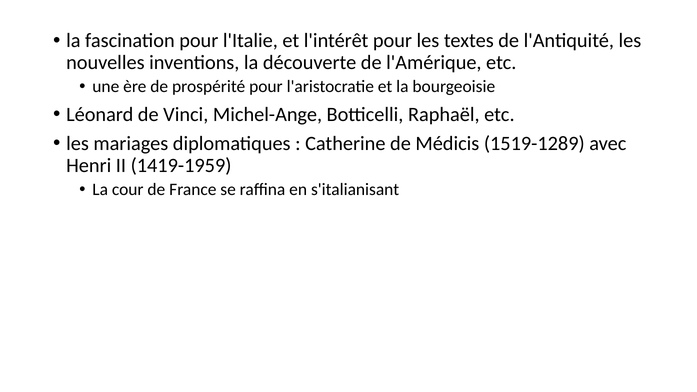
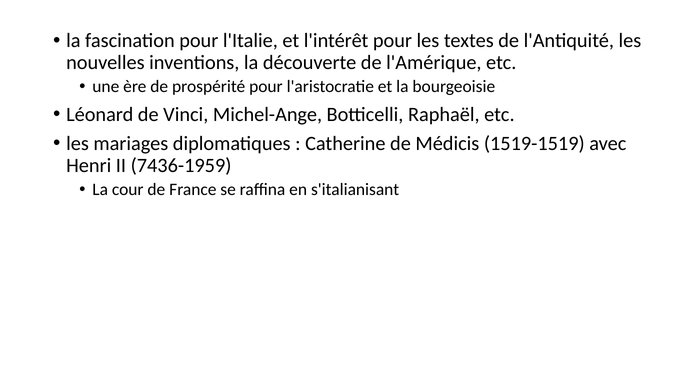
1519-1289: 1519-1289 -> 1519-1519
1419-1959: 1419-1959 -> 7436-1959
